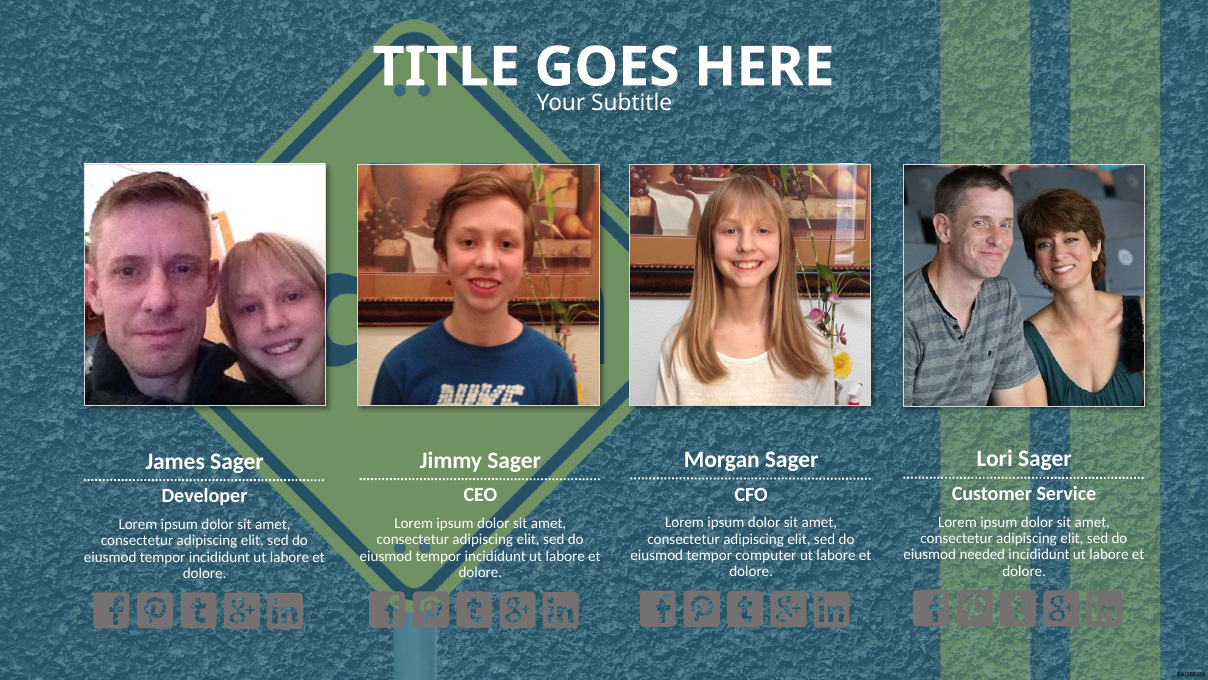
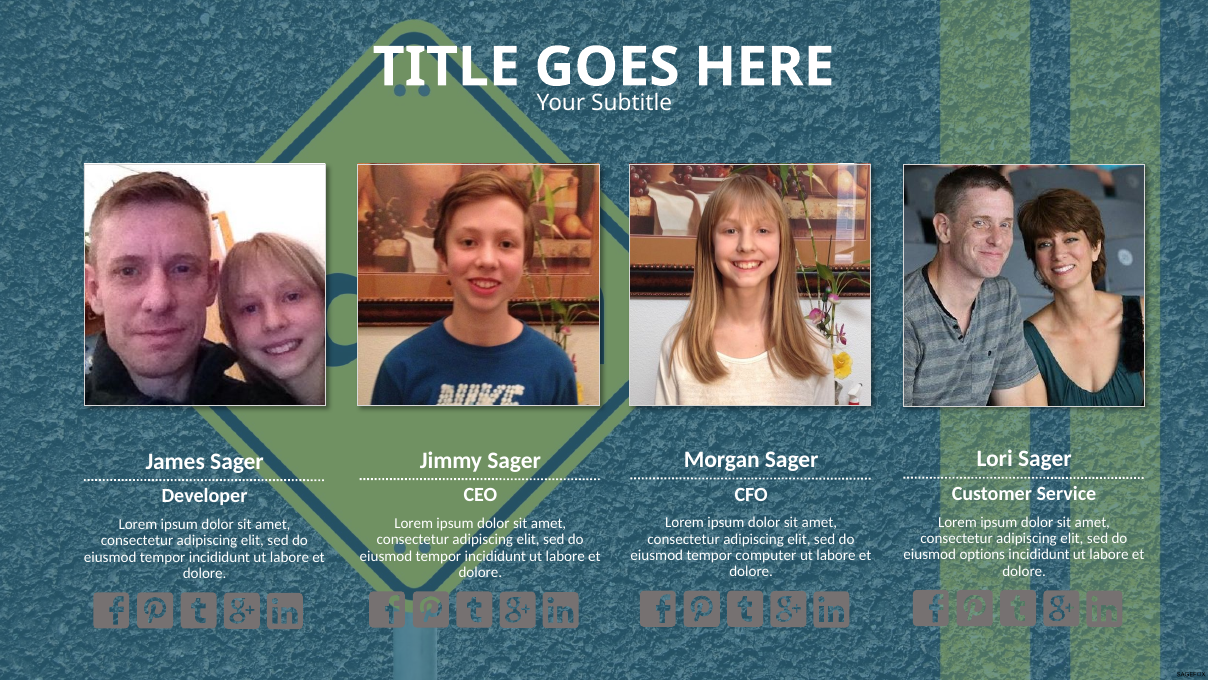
needed: needed -> options
